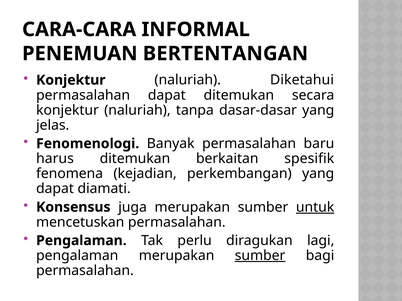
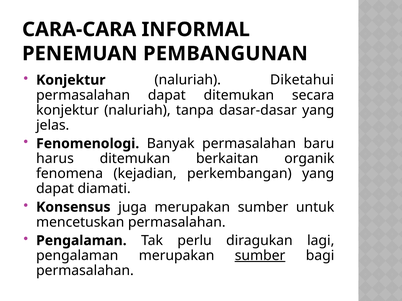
BERTENTANGAN: BERTENTANGAN -> PEMBANGUNAN
spesifik: spesifik -> organik
untuk underline: present -> none
